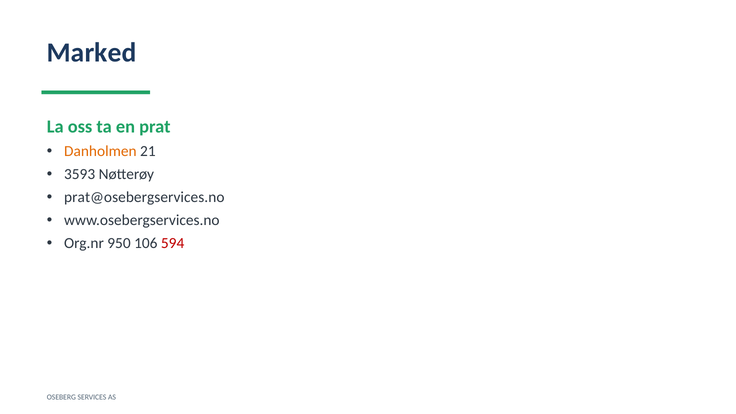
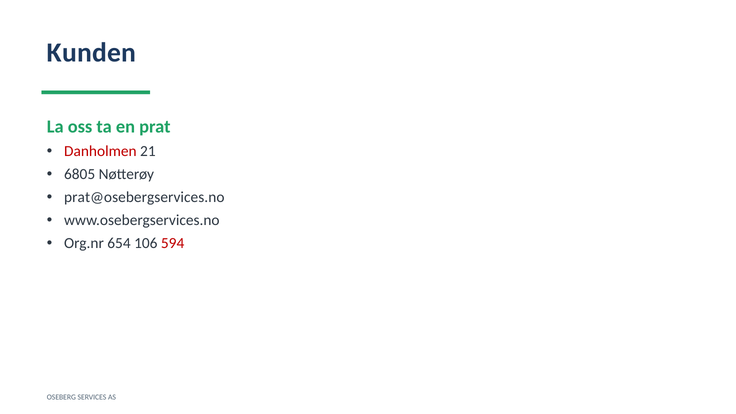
Marked: Marked -> Kunden
Danholmen colour: orange -> red
3593: 3593 -> 6805
950: 950 -> 654
